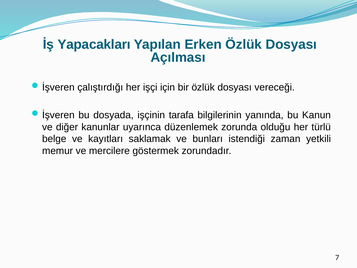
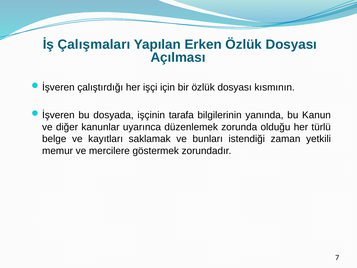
Yapacakları: Yapacakları -> Çalışmaları
vereceği: vereceği -> kısmının
